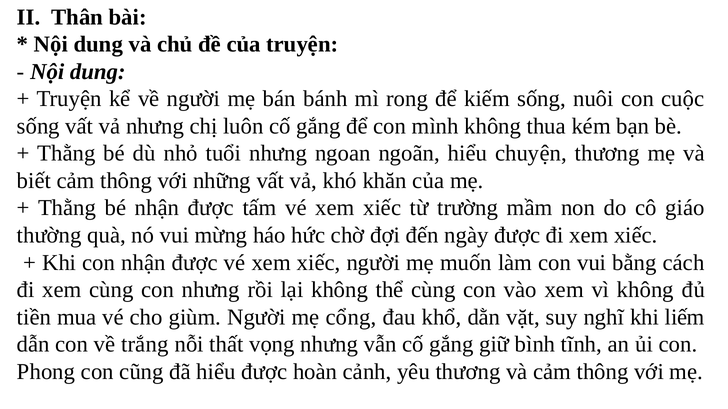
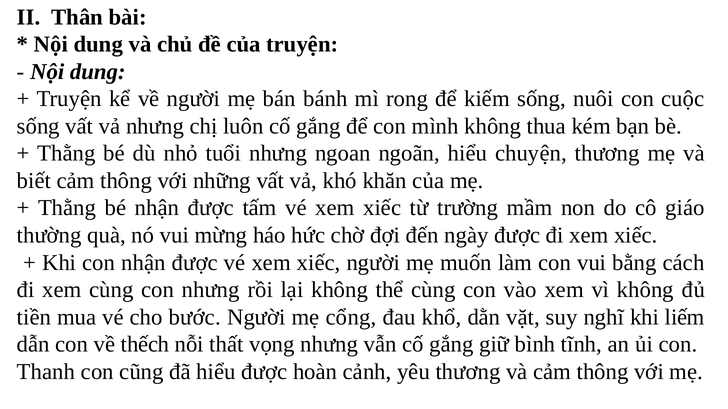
giùm: giùm -> bước
trắng: trắng -> thếch
Phong: Phong -> Thanh
